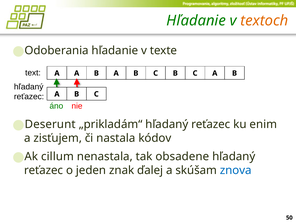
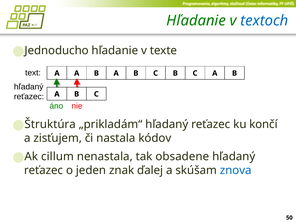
textoch colour: orange -> blue
Odoberania: Odoberania -> Jednoducho
Deserunt: Deserunt -> Štruktúra
enim: enim -> končí
